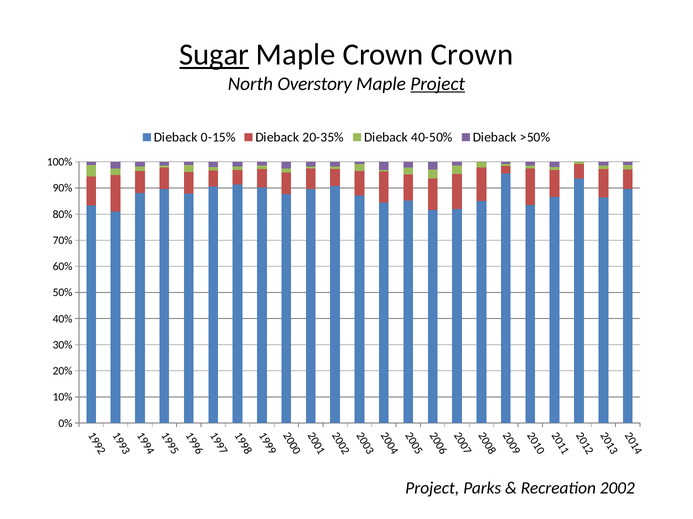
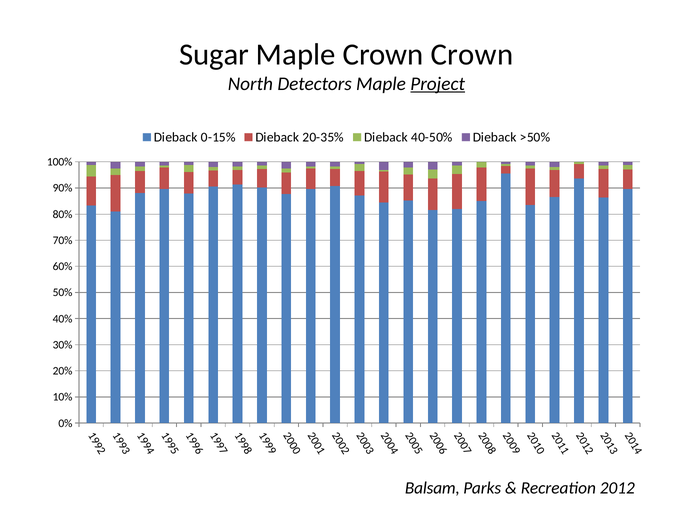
Sugar underline: present -> none
Overstory: Overstory -> Detectors
Project at (432, 489): Project -> Balsam
2002: 2002 -> 2012
